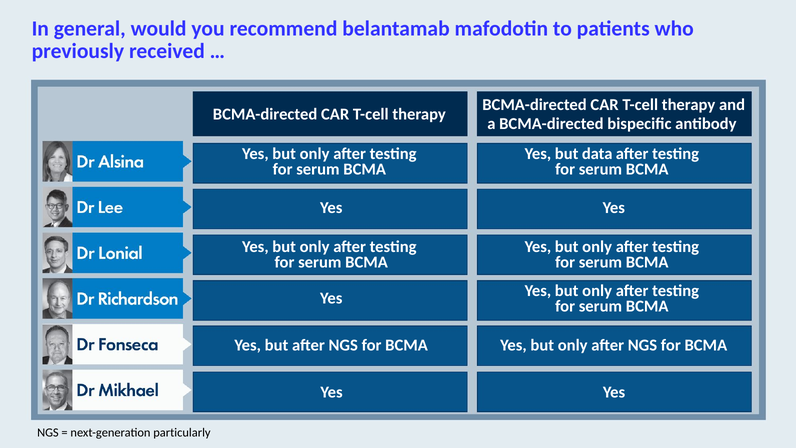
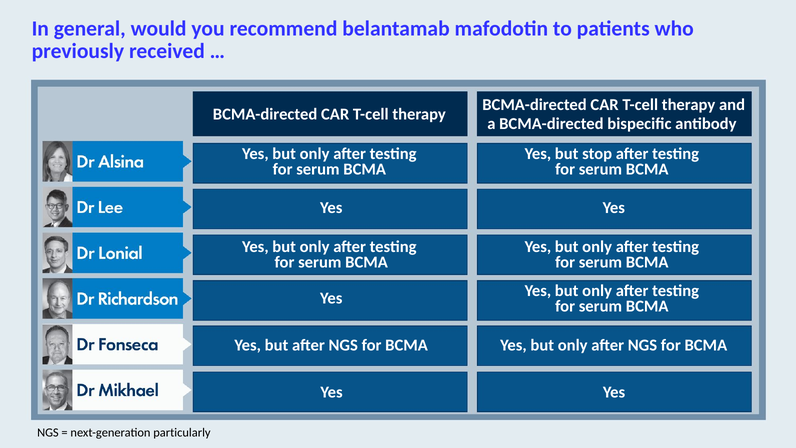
data: data -> stop
